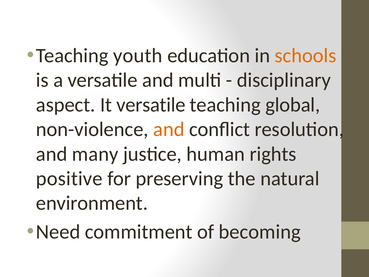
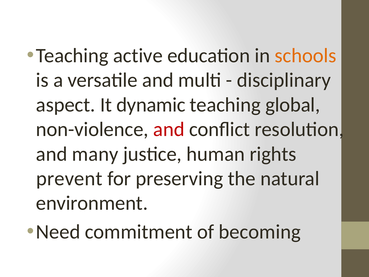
youth: youth -> active
It versatile: versatile -> dynamic
and at (169, 129) colour: orange -> red
positive: positive -> prevent
